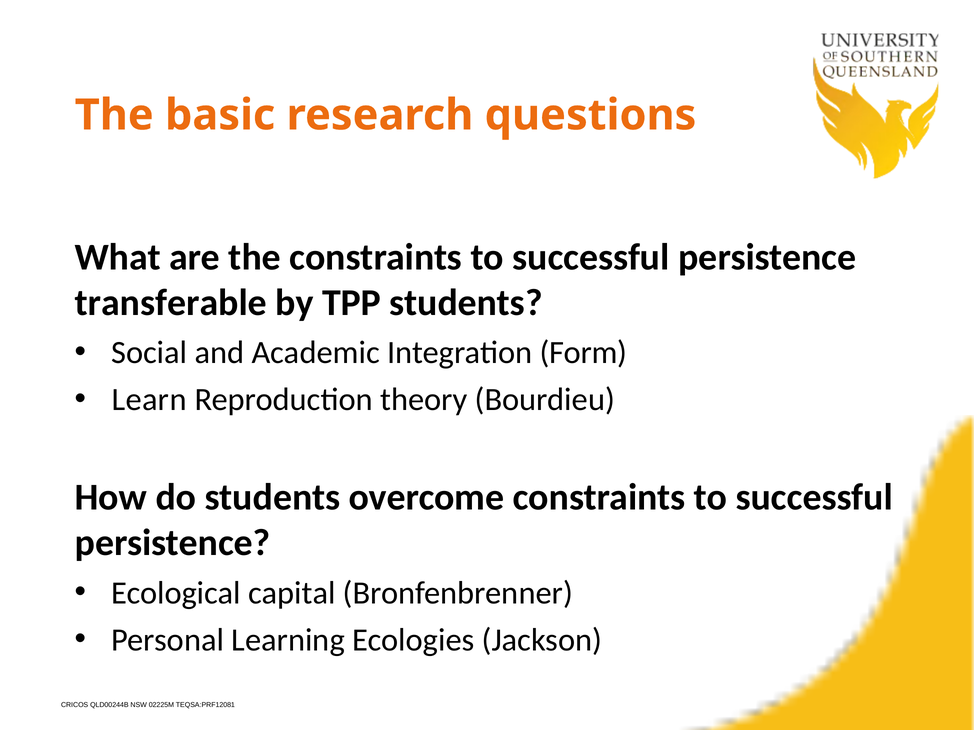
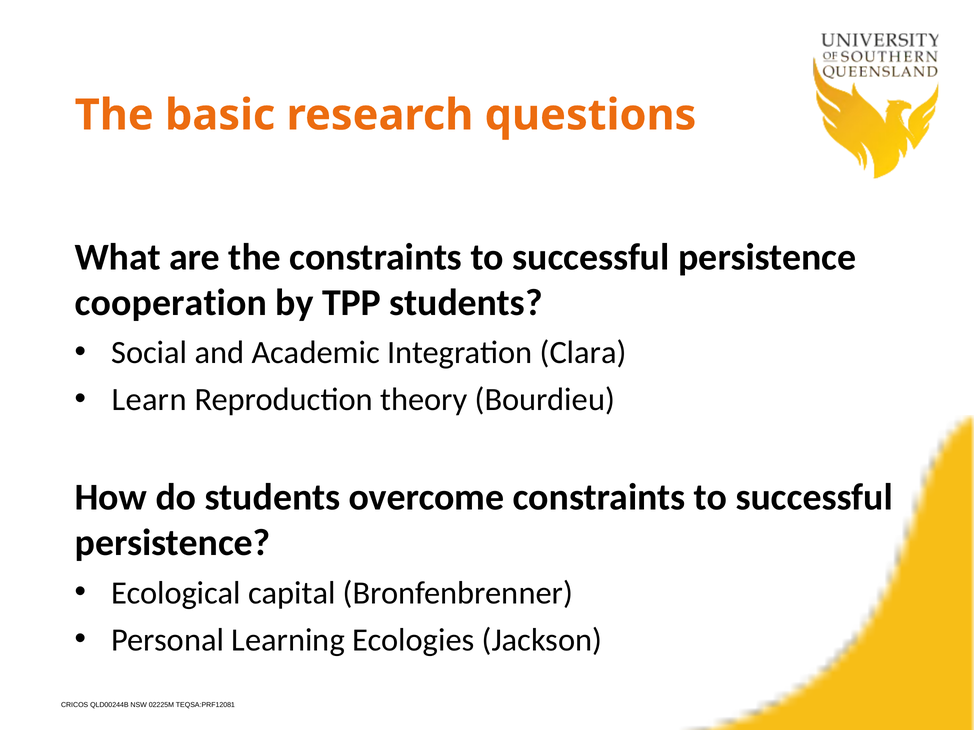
transferable: transferable -> cooperation
Form: Form -> Clara
